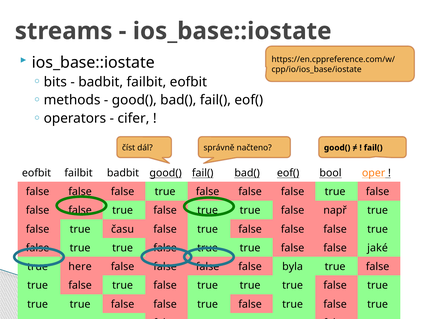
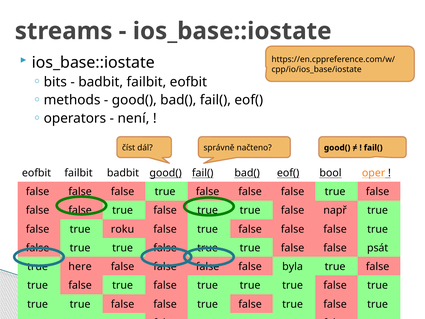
cifer: cifer -> není
času: času -> roku
jaké: jaké -> psát
